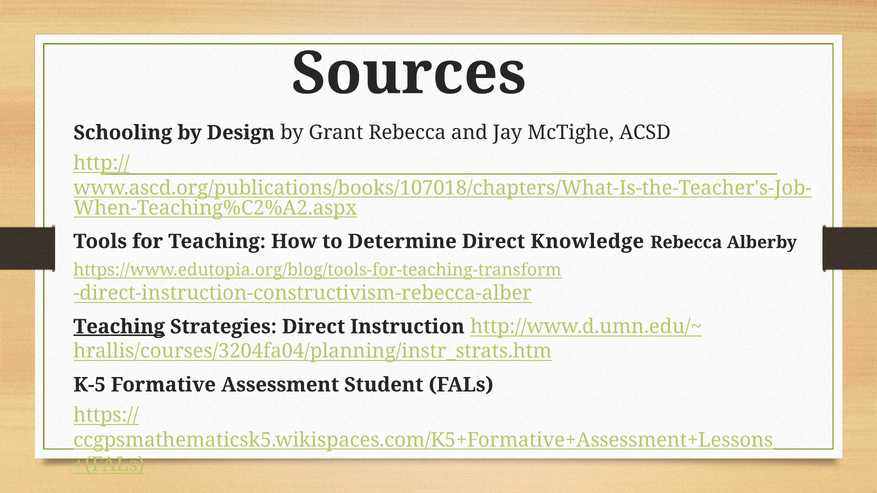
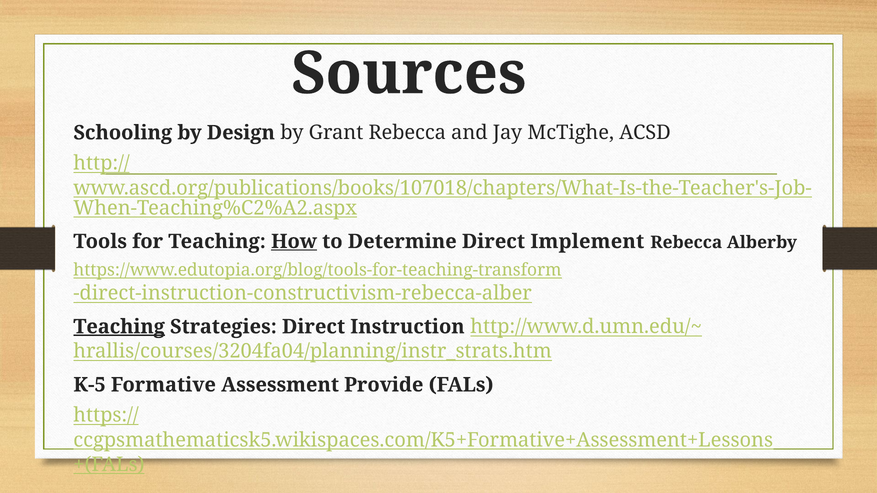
How underline: none -> present
Knowledge: Knowledge -> Implement
Student: Student -> Provide
